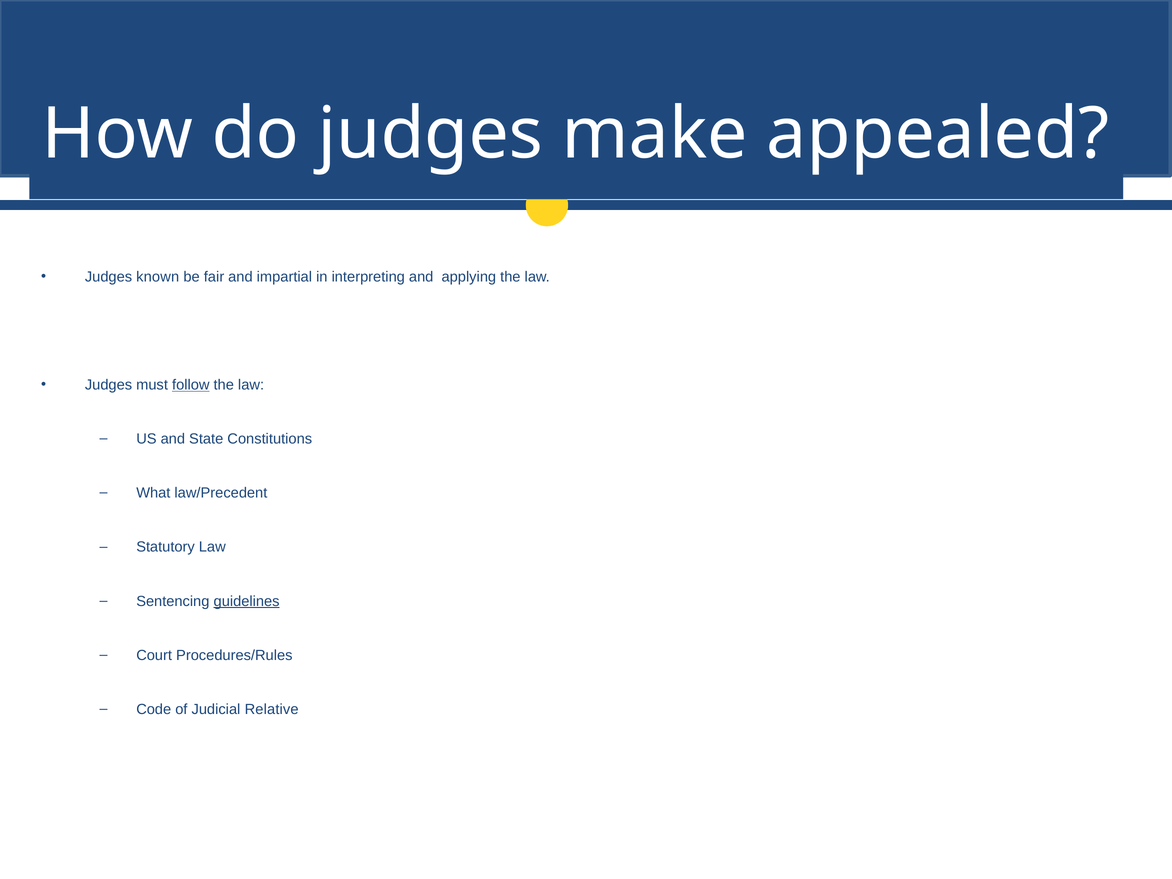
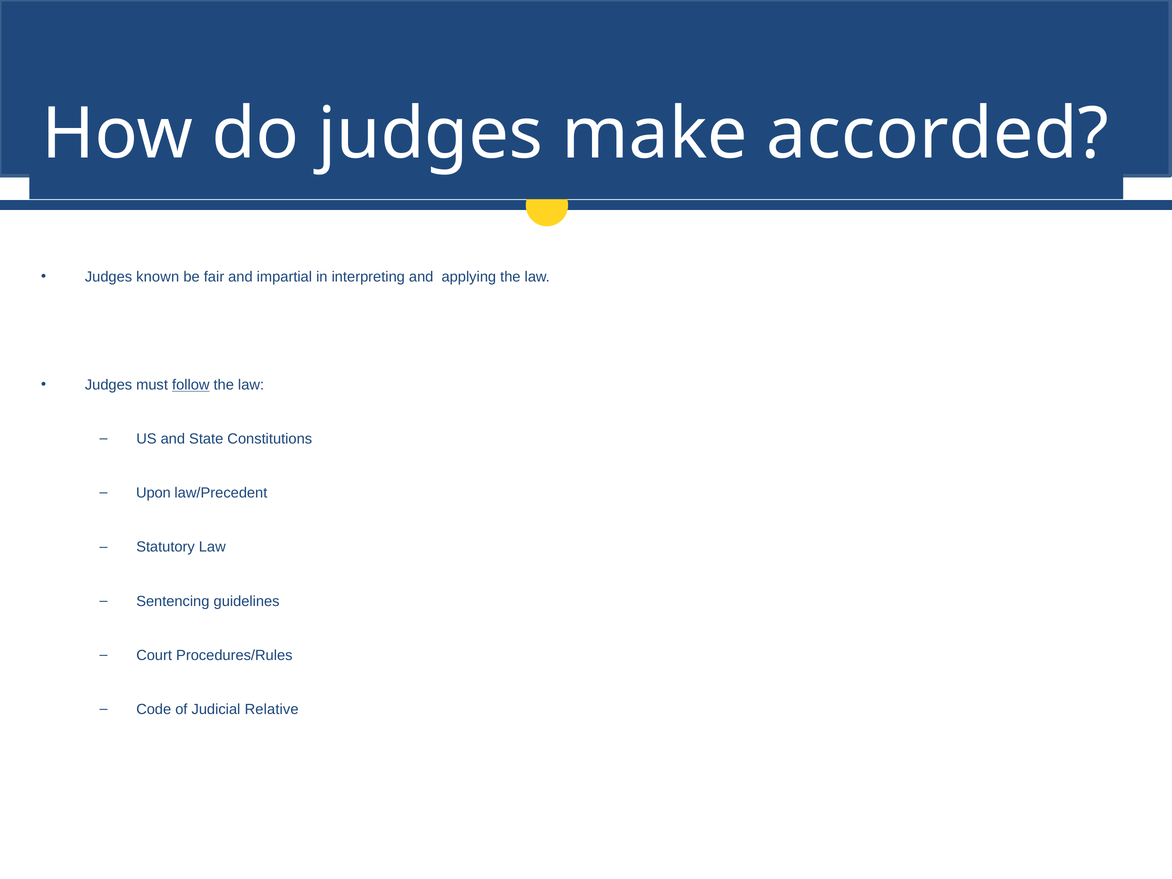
appealed: appealed -> accorded
What: What -> Upon
guidelines underline: present -> none
